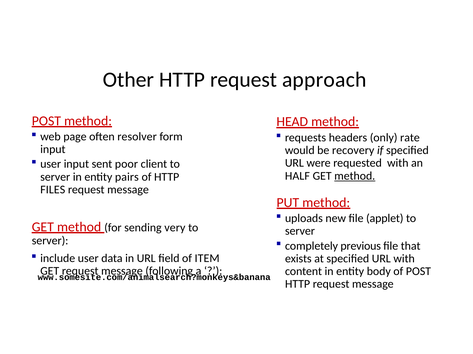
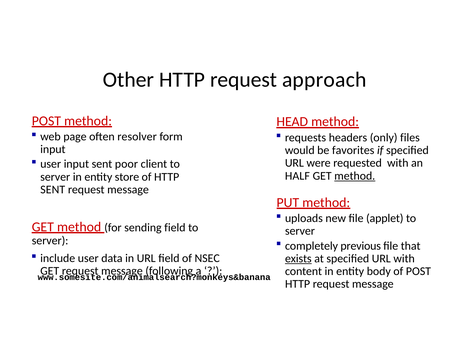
rate: rate -> files
recovery: recovery -> favorites
pairs: pairs -> store
FILES at (53, 190): FILES -> SENT
sending very: very -> field
ITEM: ITEM -> NSEC
exists underline: none -> present
